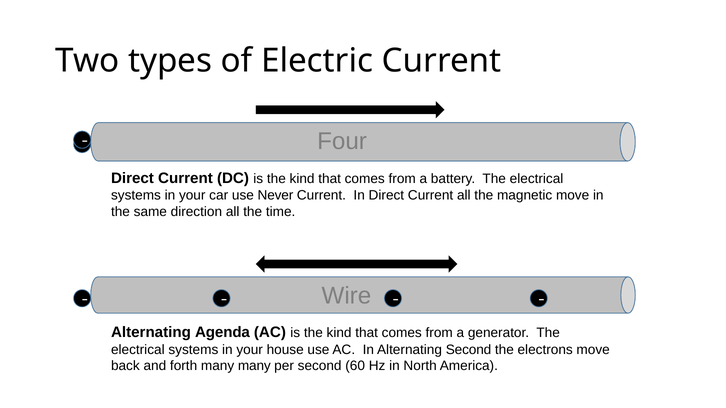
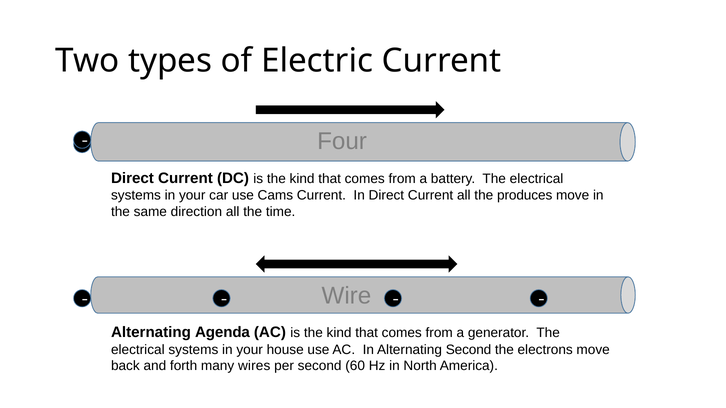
Never: Never -> Cams
magnetic: magnetic -> produces
many many: many -> wires
